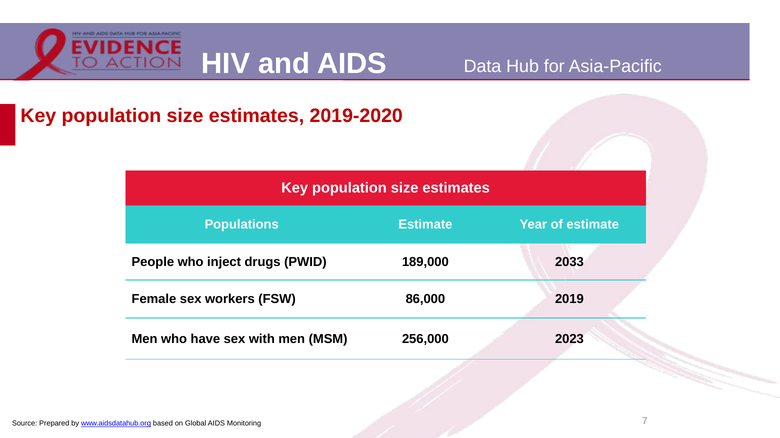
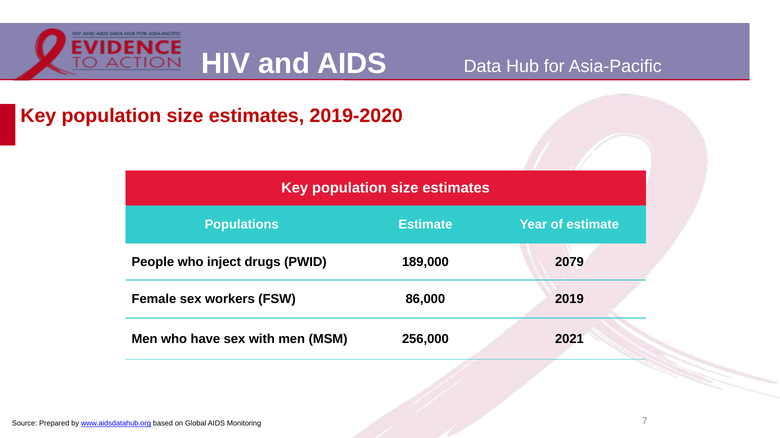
2033: 2033 -> 2079
2023: 2023 -> 2021
